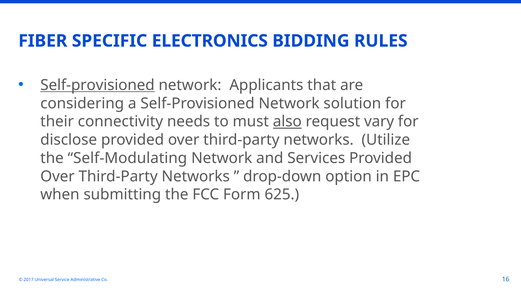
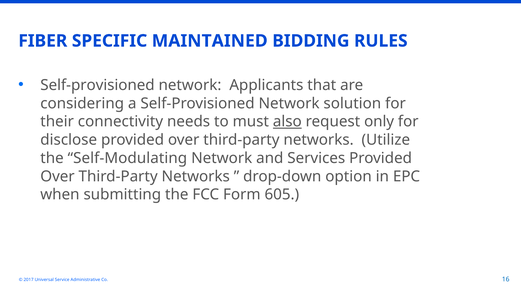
ELECTRONICS: ELECTRONICS -> MAINTAINED
Self-provisioned at (97, 85) underline: present -> none
vary: vary -> only
625: 625 -> 605
